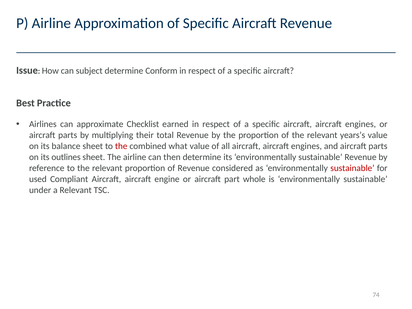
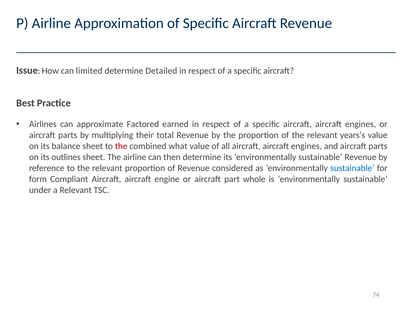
subject: subject -> limited
Conform: Conform -> Detailed
Checklist: Checklist -> Factored
sustainable at (352, 168) colour: red -> blue
used: used -> form
